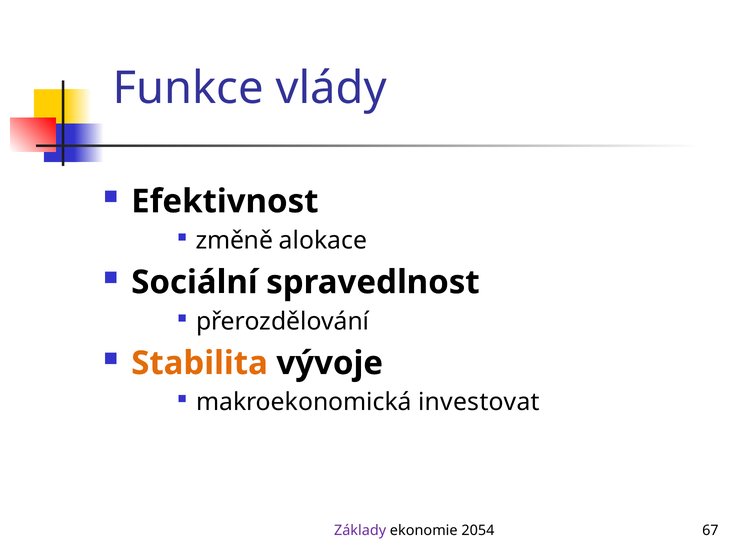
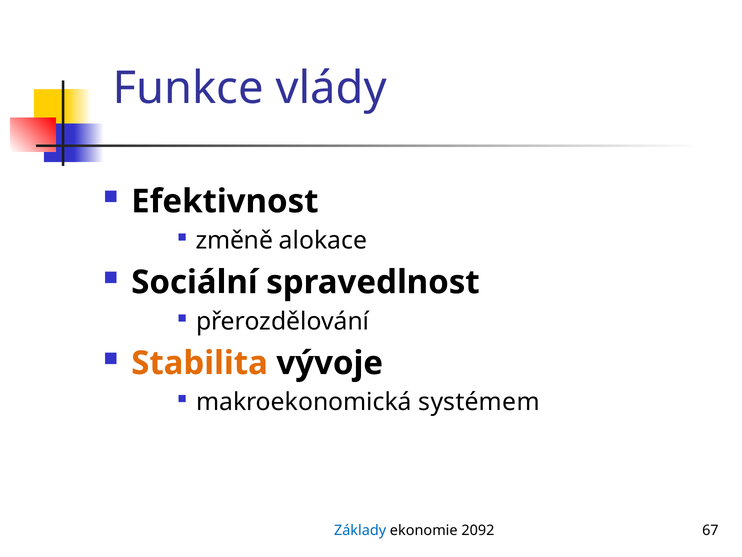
investovat: investovat -> systémem
Základy colour: purple -> blue
2054: 2054 -> 2092
